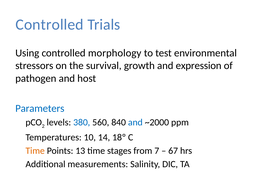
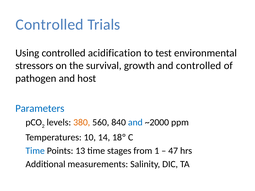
morphology: morphology -> acidification
and expression: expression -> controlled
380 colour: blue -> orange
Time at (35, 151) colour: orange -> blue
7: 7 -> 1
67: 67 -> 47
